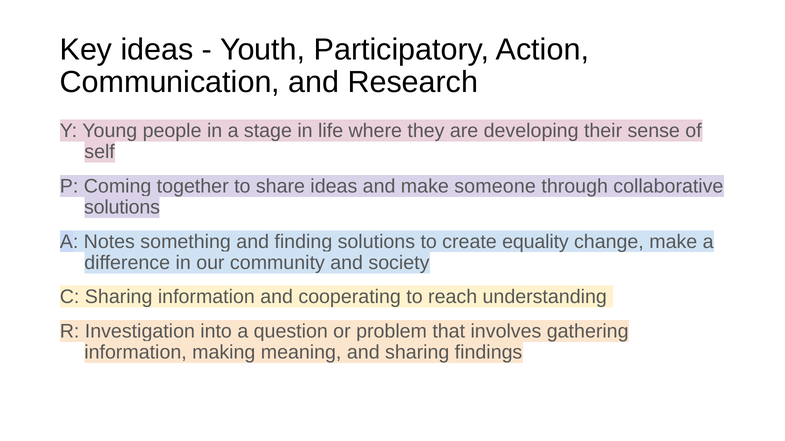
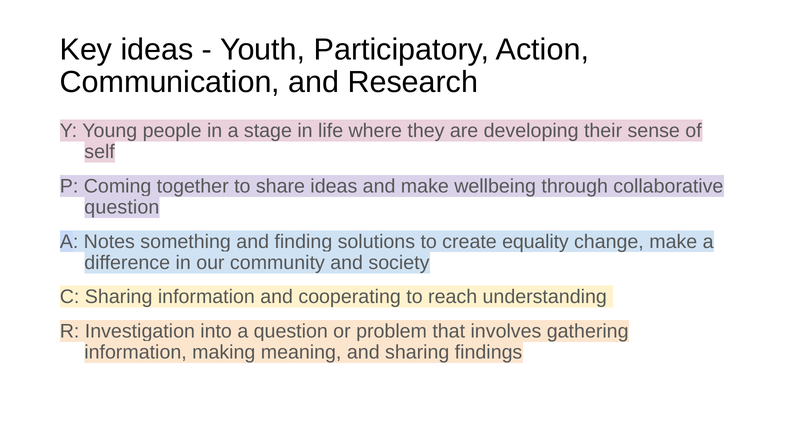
someone: someone -> wellbeing
solutions at (122, 208): solutions -> question
